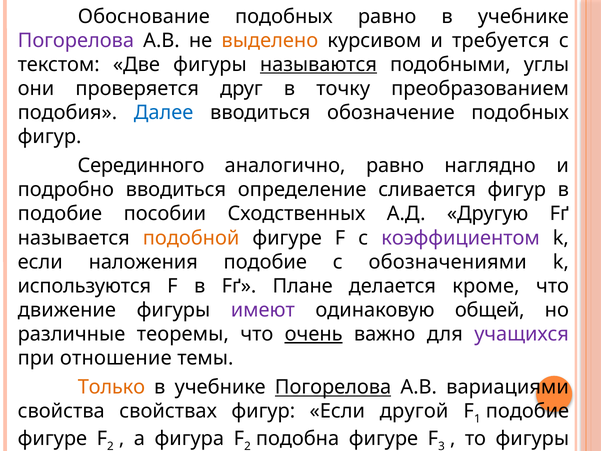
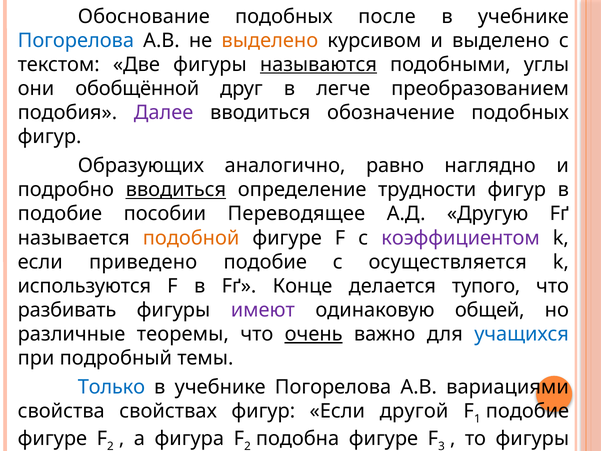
подобных равно: равно -> после
Погорелова at (76, 40) colour: purple -> blue
и требуется: требуется -> выделено
проверяется: проверяется -> обобщённой
точку: точку -> легче
Далее colour: blue -> purple
Серединного: Серединного -> Образующих
вводиться at (176, 190) underline: none -> present
сливается: сливается -> трудности
Сходственных: Сходственных -> Переводящее
наложения: наложения -> приведено
обозначениями: обозначениями -> осуществляется
Плане: Плане -> Конце
кроме: кроме -> тупого
движение: движение -> разбивать
учащихся colour: purple -> blue
отношение: отношение -> подробный
Только colour: orange -> blue
Погорелова at (333, 387) underline: present -> none
